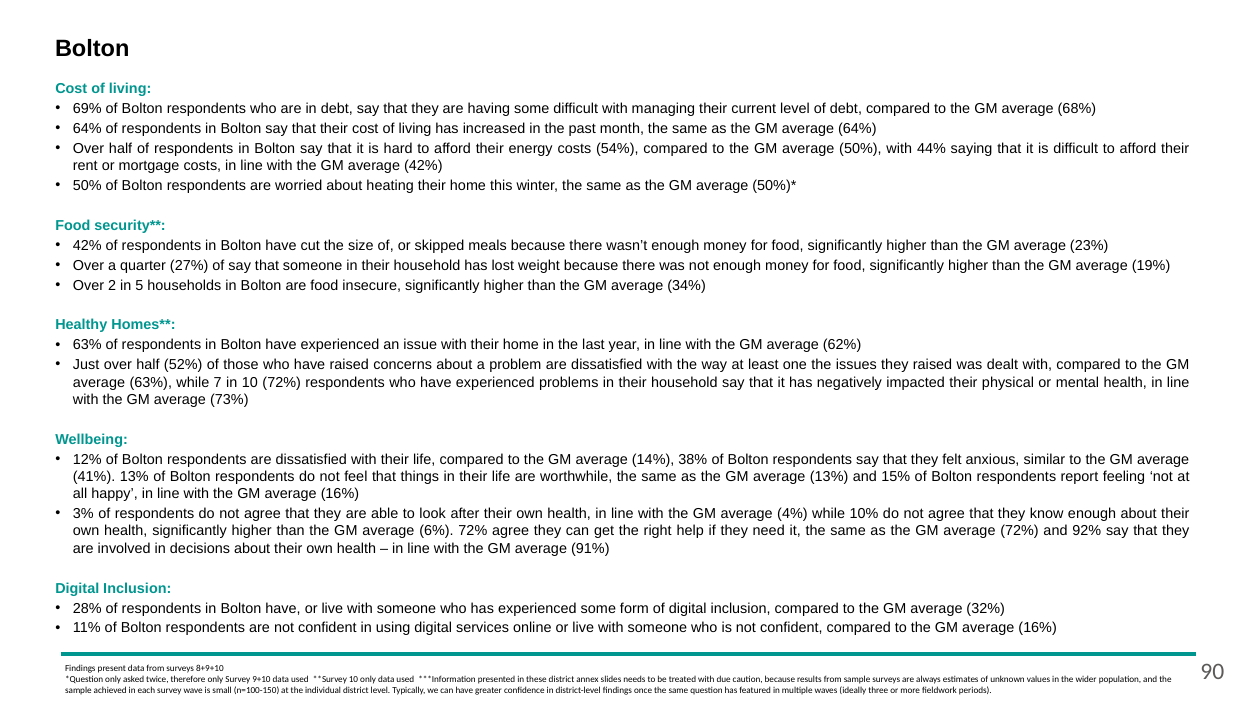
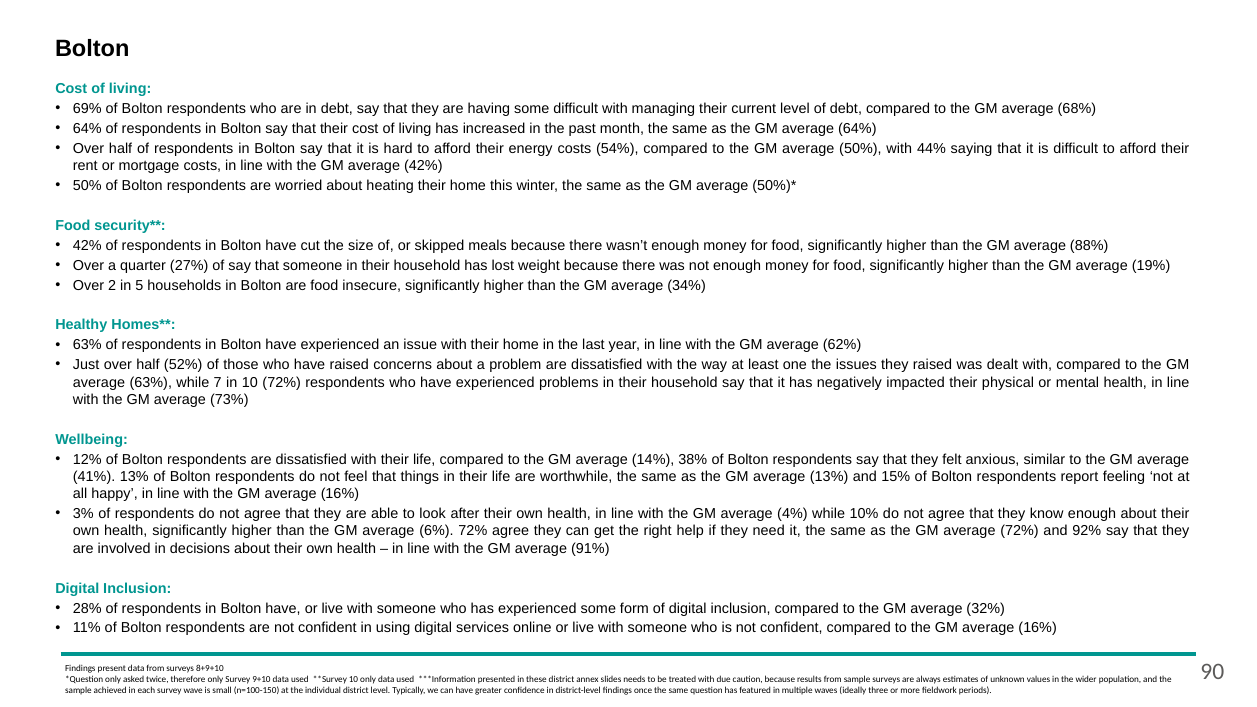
23%: 23% -> 88%
